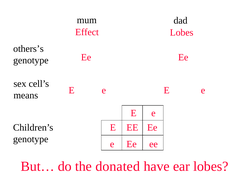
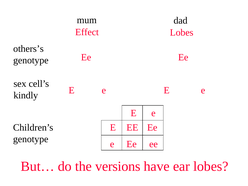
means: means -> kindly
donated: donated -> versions
